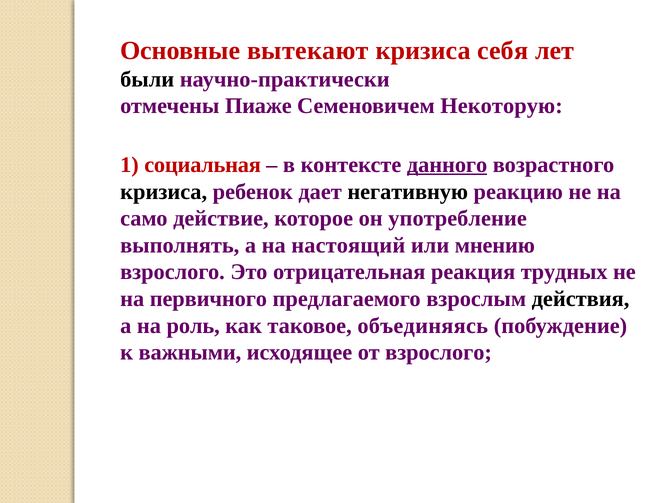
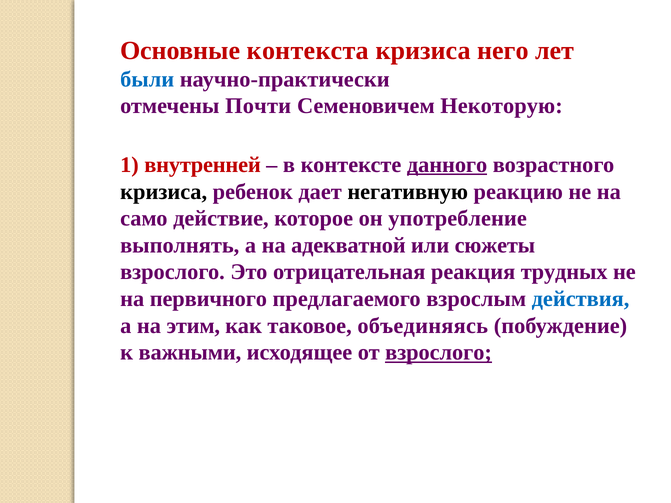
вытекают: вытекают -> контекста
себя: себя -> него
были colour: black -> blue
Пиаже: Пиаже -> Почти
социальная: социальная -> внутренней
настоящий: настоящий -> адекватной
мнению: мнению -> сюжеты
действия colour: black -> blue
роль: роль -> этим
взрослого at (439, 353) underline: none -> present
